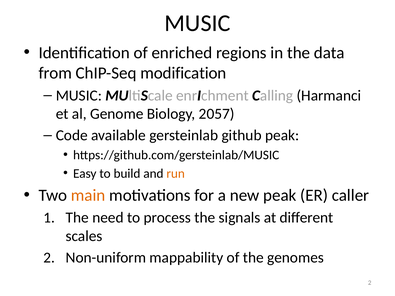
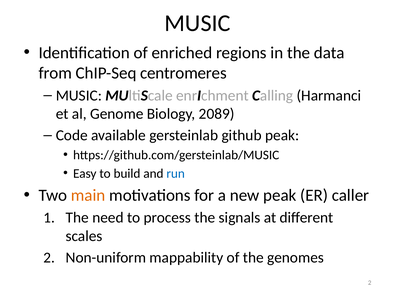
modification: modification -> centromeres
2057: 2057 -> 2089
run colour: orange -> blue
